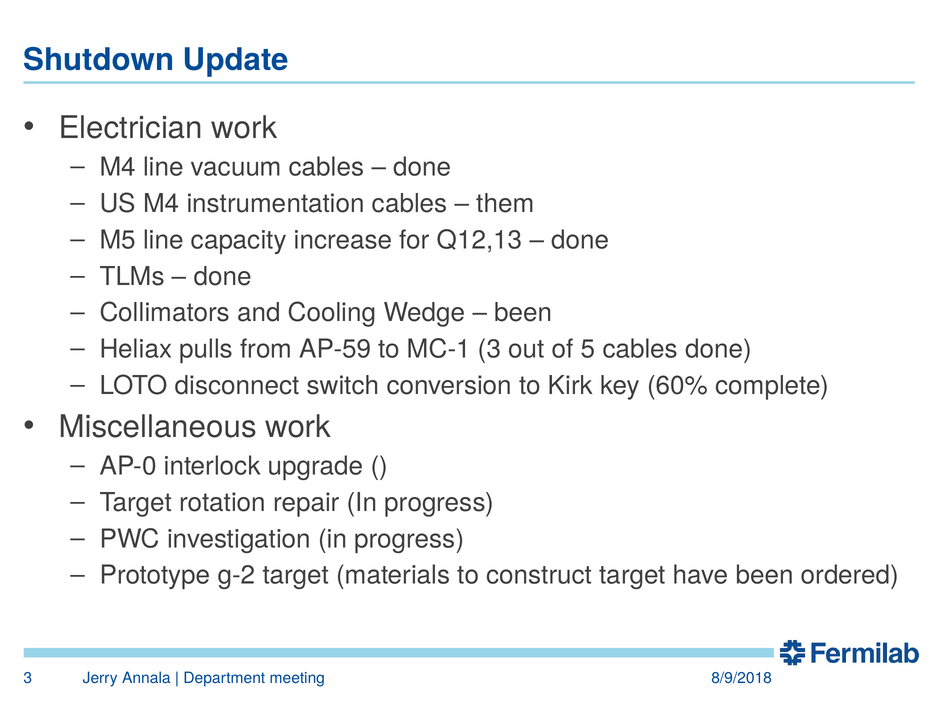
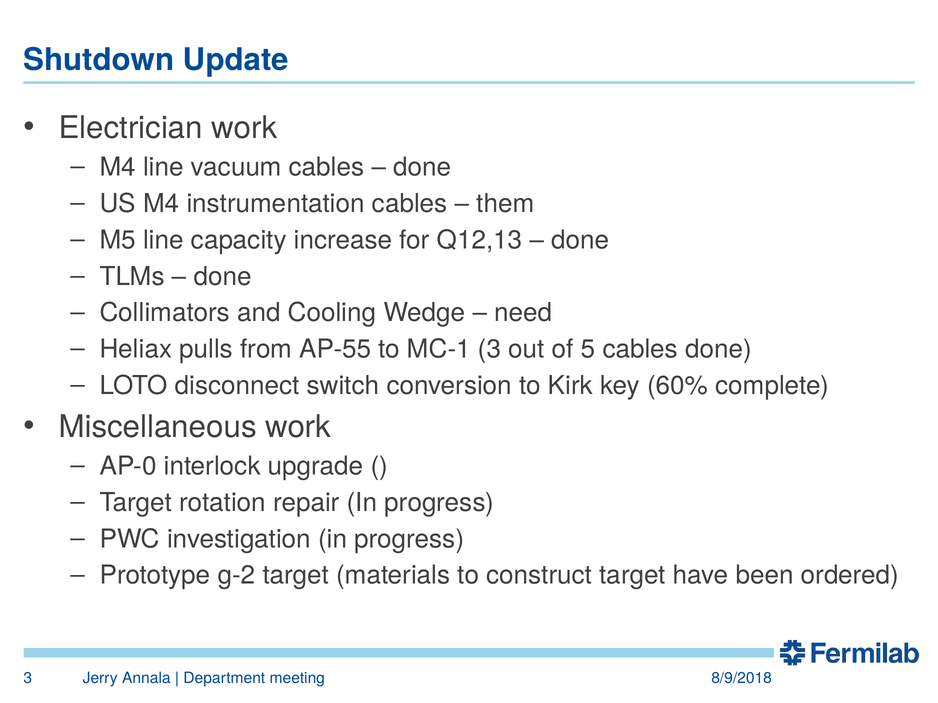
been at (523, 313): been -> need
AP-59: AP-59 -> AP-55
